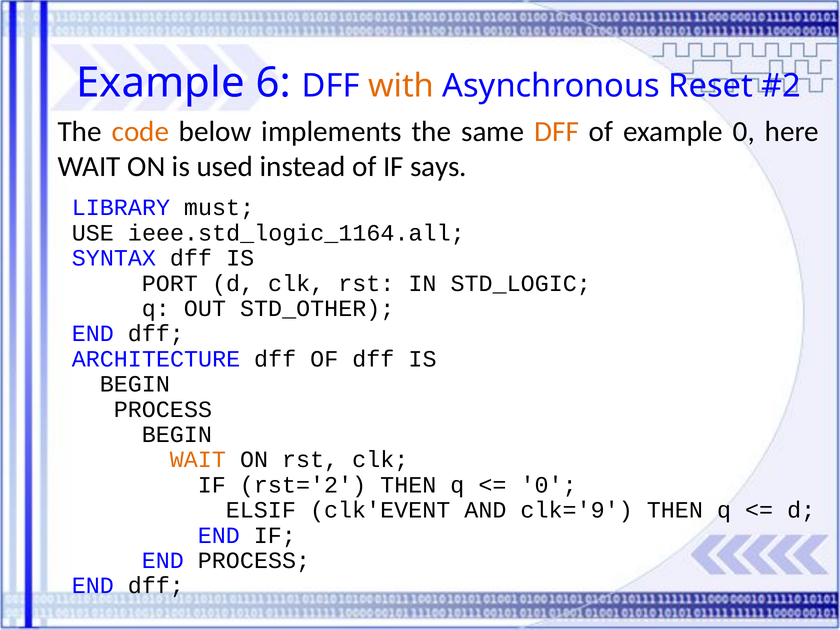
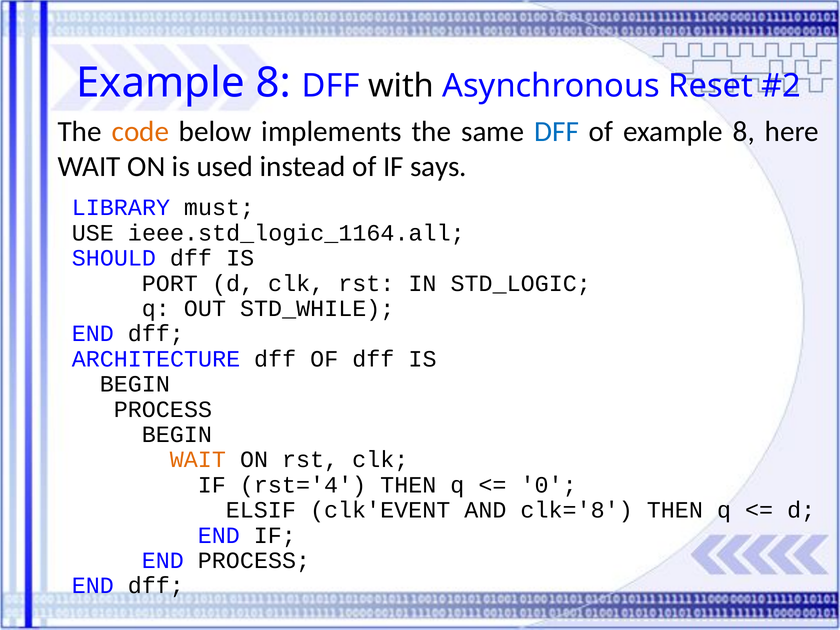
6 at (273, 83): 6 -> 8
with colour: orange -> black
DFF at (557, 131) colour: orange -> blue
of example 0: 0 -> 8
SYNTAX: SYNTAX -> SHOULD
STD_OTHER: STD_OTHER -> STD_WHILE
rst='2: rst='2 -> rst='4
clk='9: clk='9 -> clk='8
